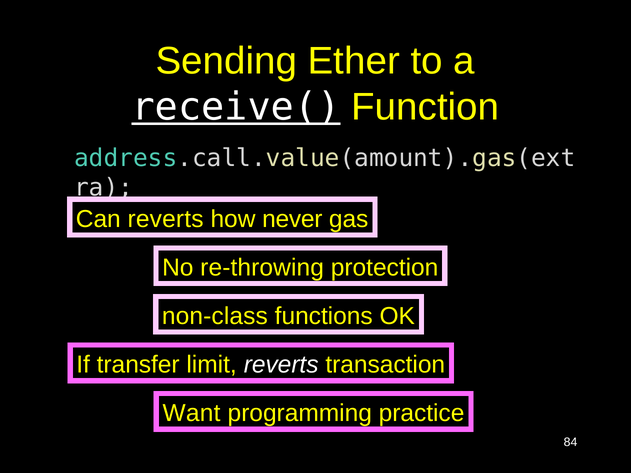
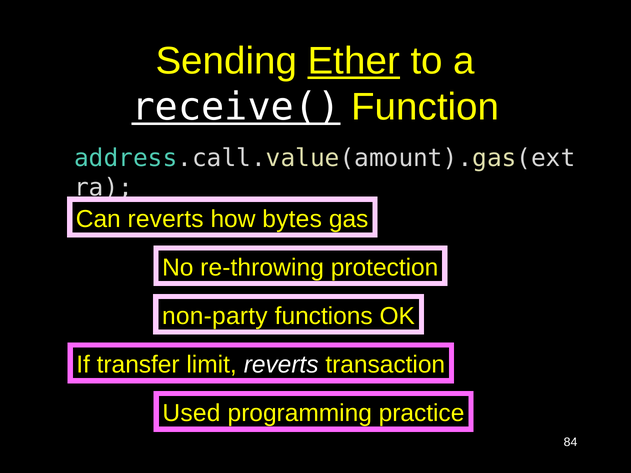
Ether underline: none -> present
never: never -> bytes
non-class: non-class -> non-party
Want: Want -> Used
